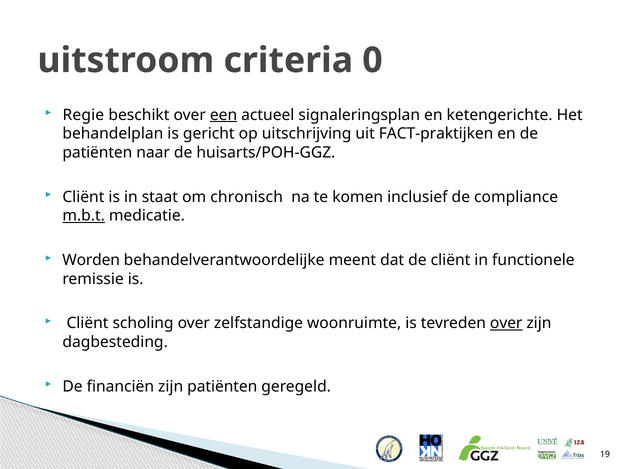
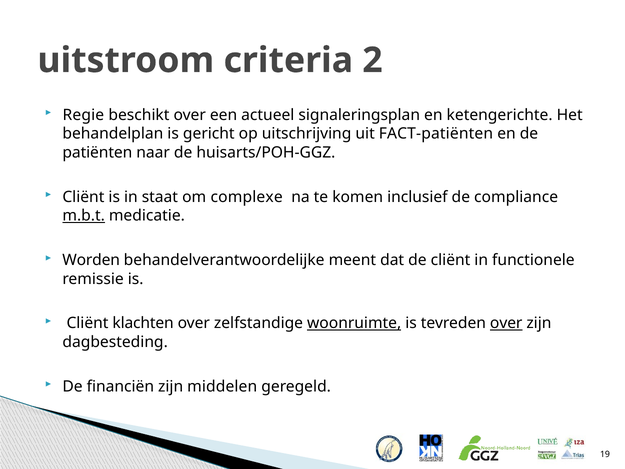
0: 0 -> 2
een underline: present -> none
FACT-praktijken: FACT-praktijken -> FACT-patiënten
chronisch: chronisch -> complexe
scholing: scholing -> klachten
woonruimte underline: none -> present
zijn patiënten: patiënten -> middelen
